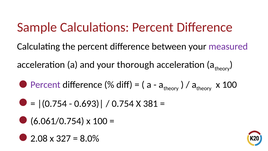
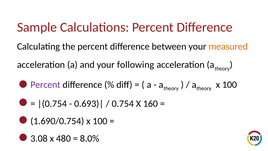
measured colour: purple -> orange
thorough: thorough -> following
381: 381 -> 160
6.061/0.754: 6.061/0.754 -> 1.690/0.754
2.08: 2.08 -> 3.08
327: 327 -> 480
